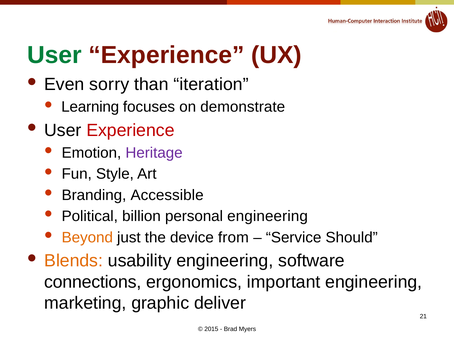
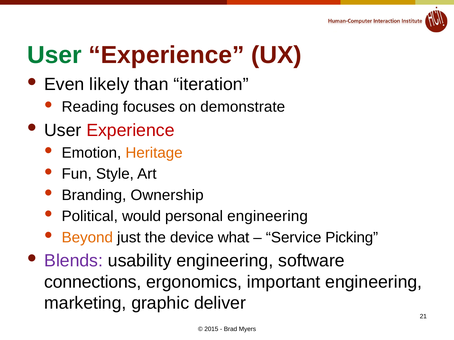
sorry: sorry -> likely
Learning: Learning -> Reading
Heritage colour: purple -> orange
Accessible: Accessible -> Ownership
billion: billion -> would
from: from -> what
Should: Should -> Picking
Blends colour: orange -> purple
